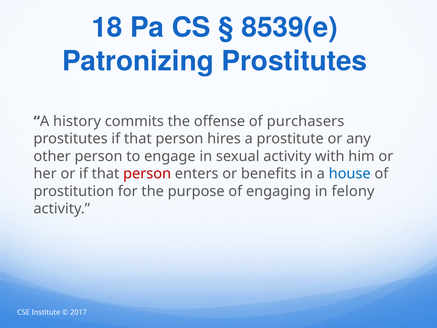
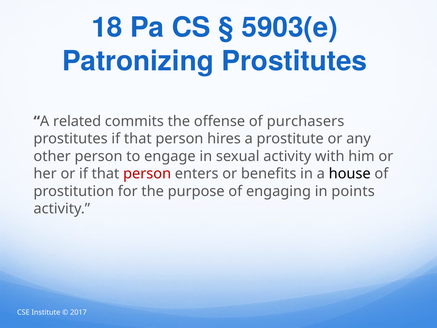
8539(e: 8539(e -> 5903(e
history: history -> related
house colour: blue -> black
felony: felony -> points
